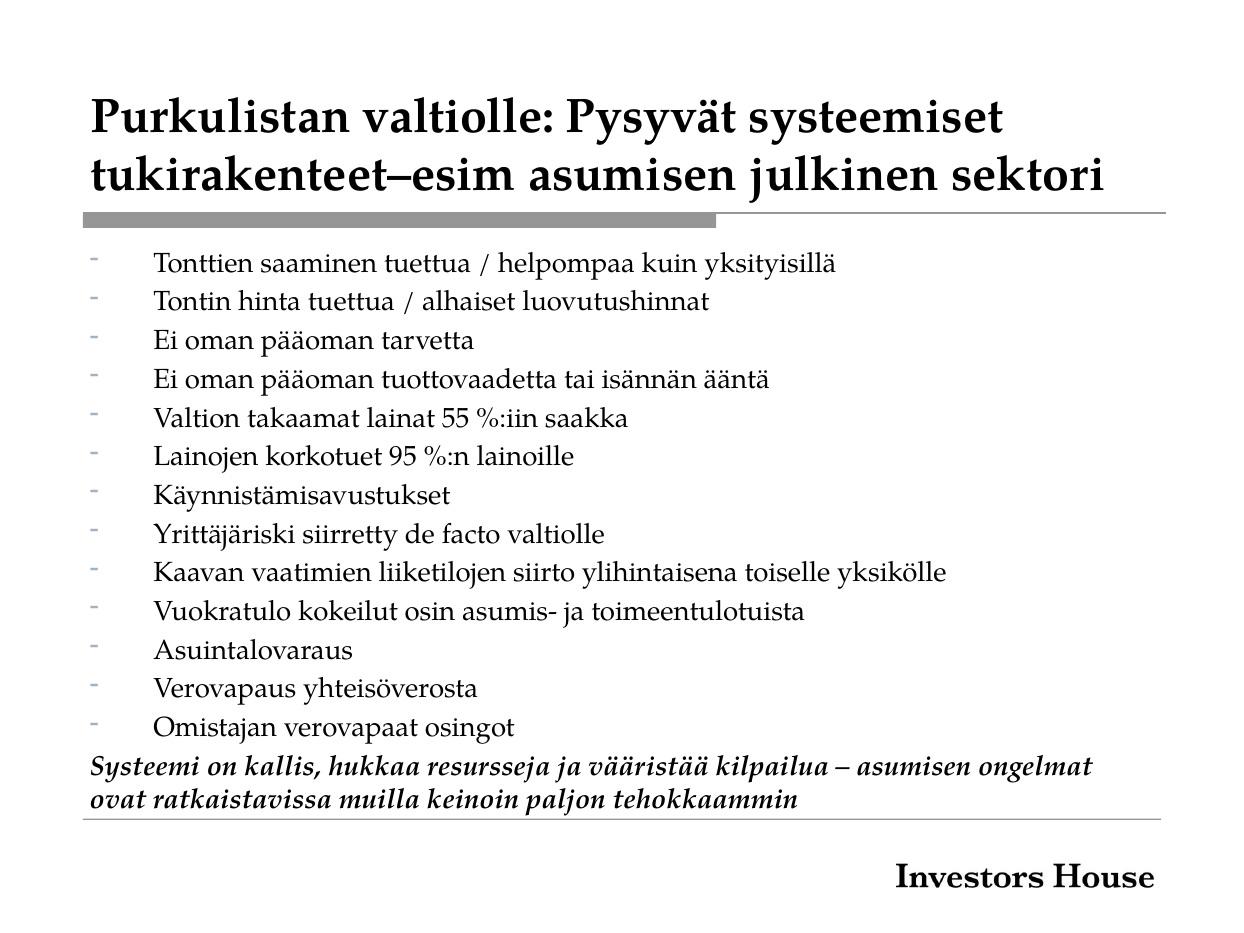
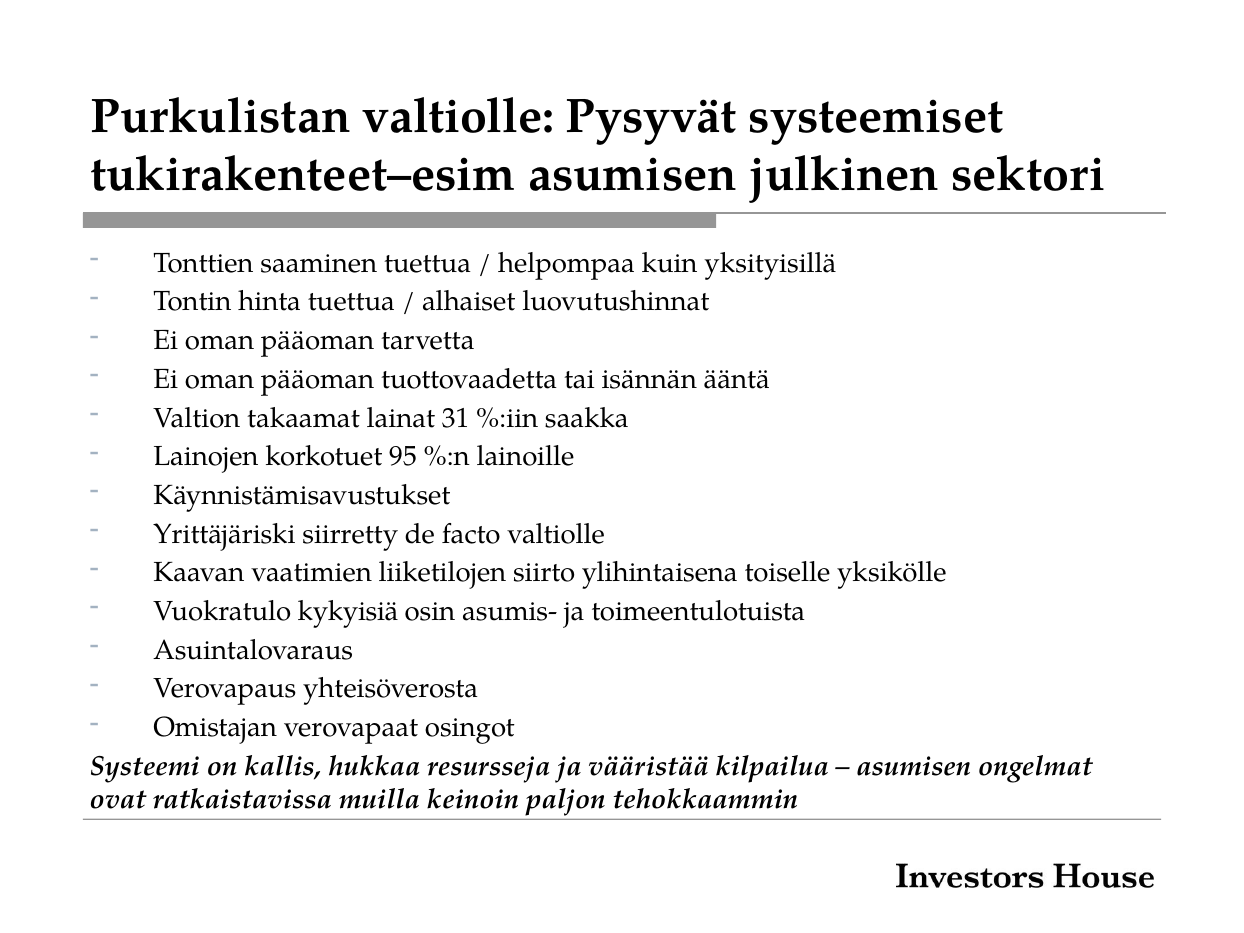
55: 55 -> 31
kokeilut: kokeilut -> kykyisiä
